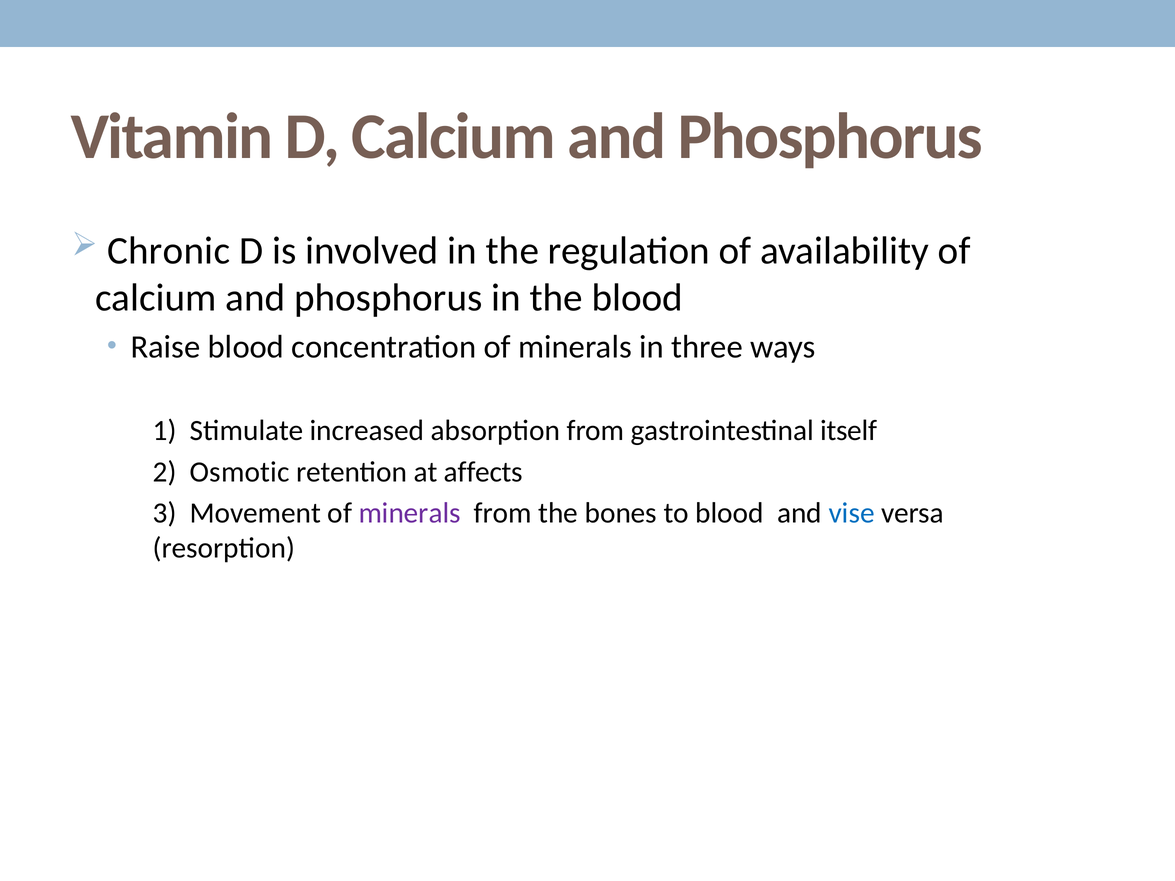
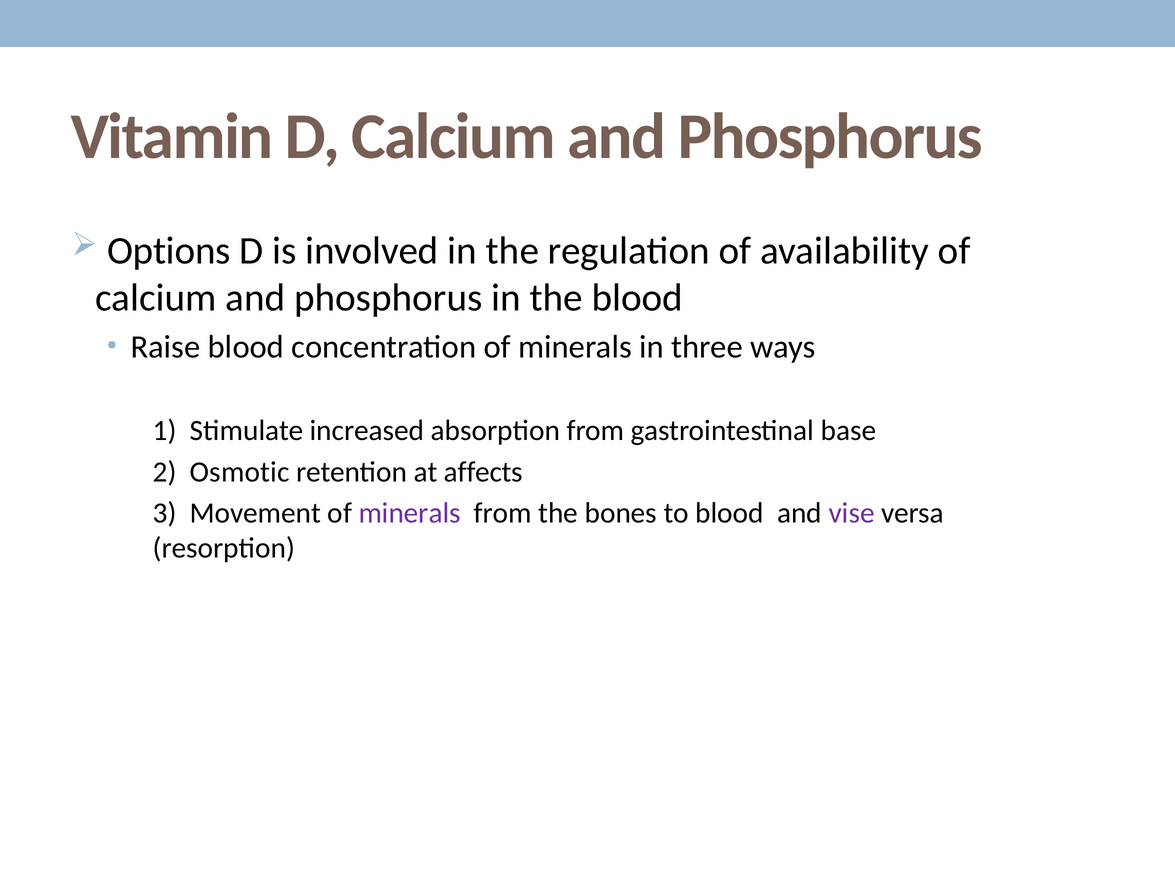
Chronic: Chronic -> Options
itself: itself -> base
vise colour: blue -> purple
